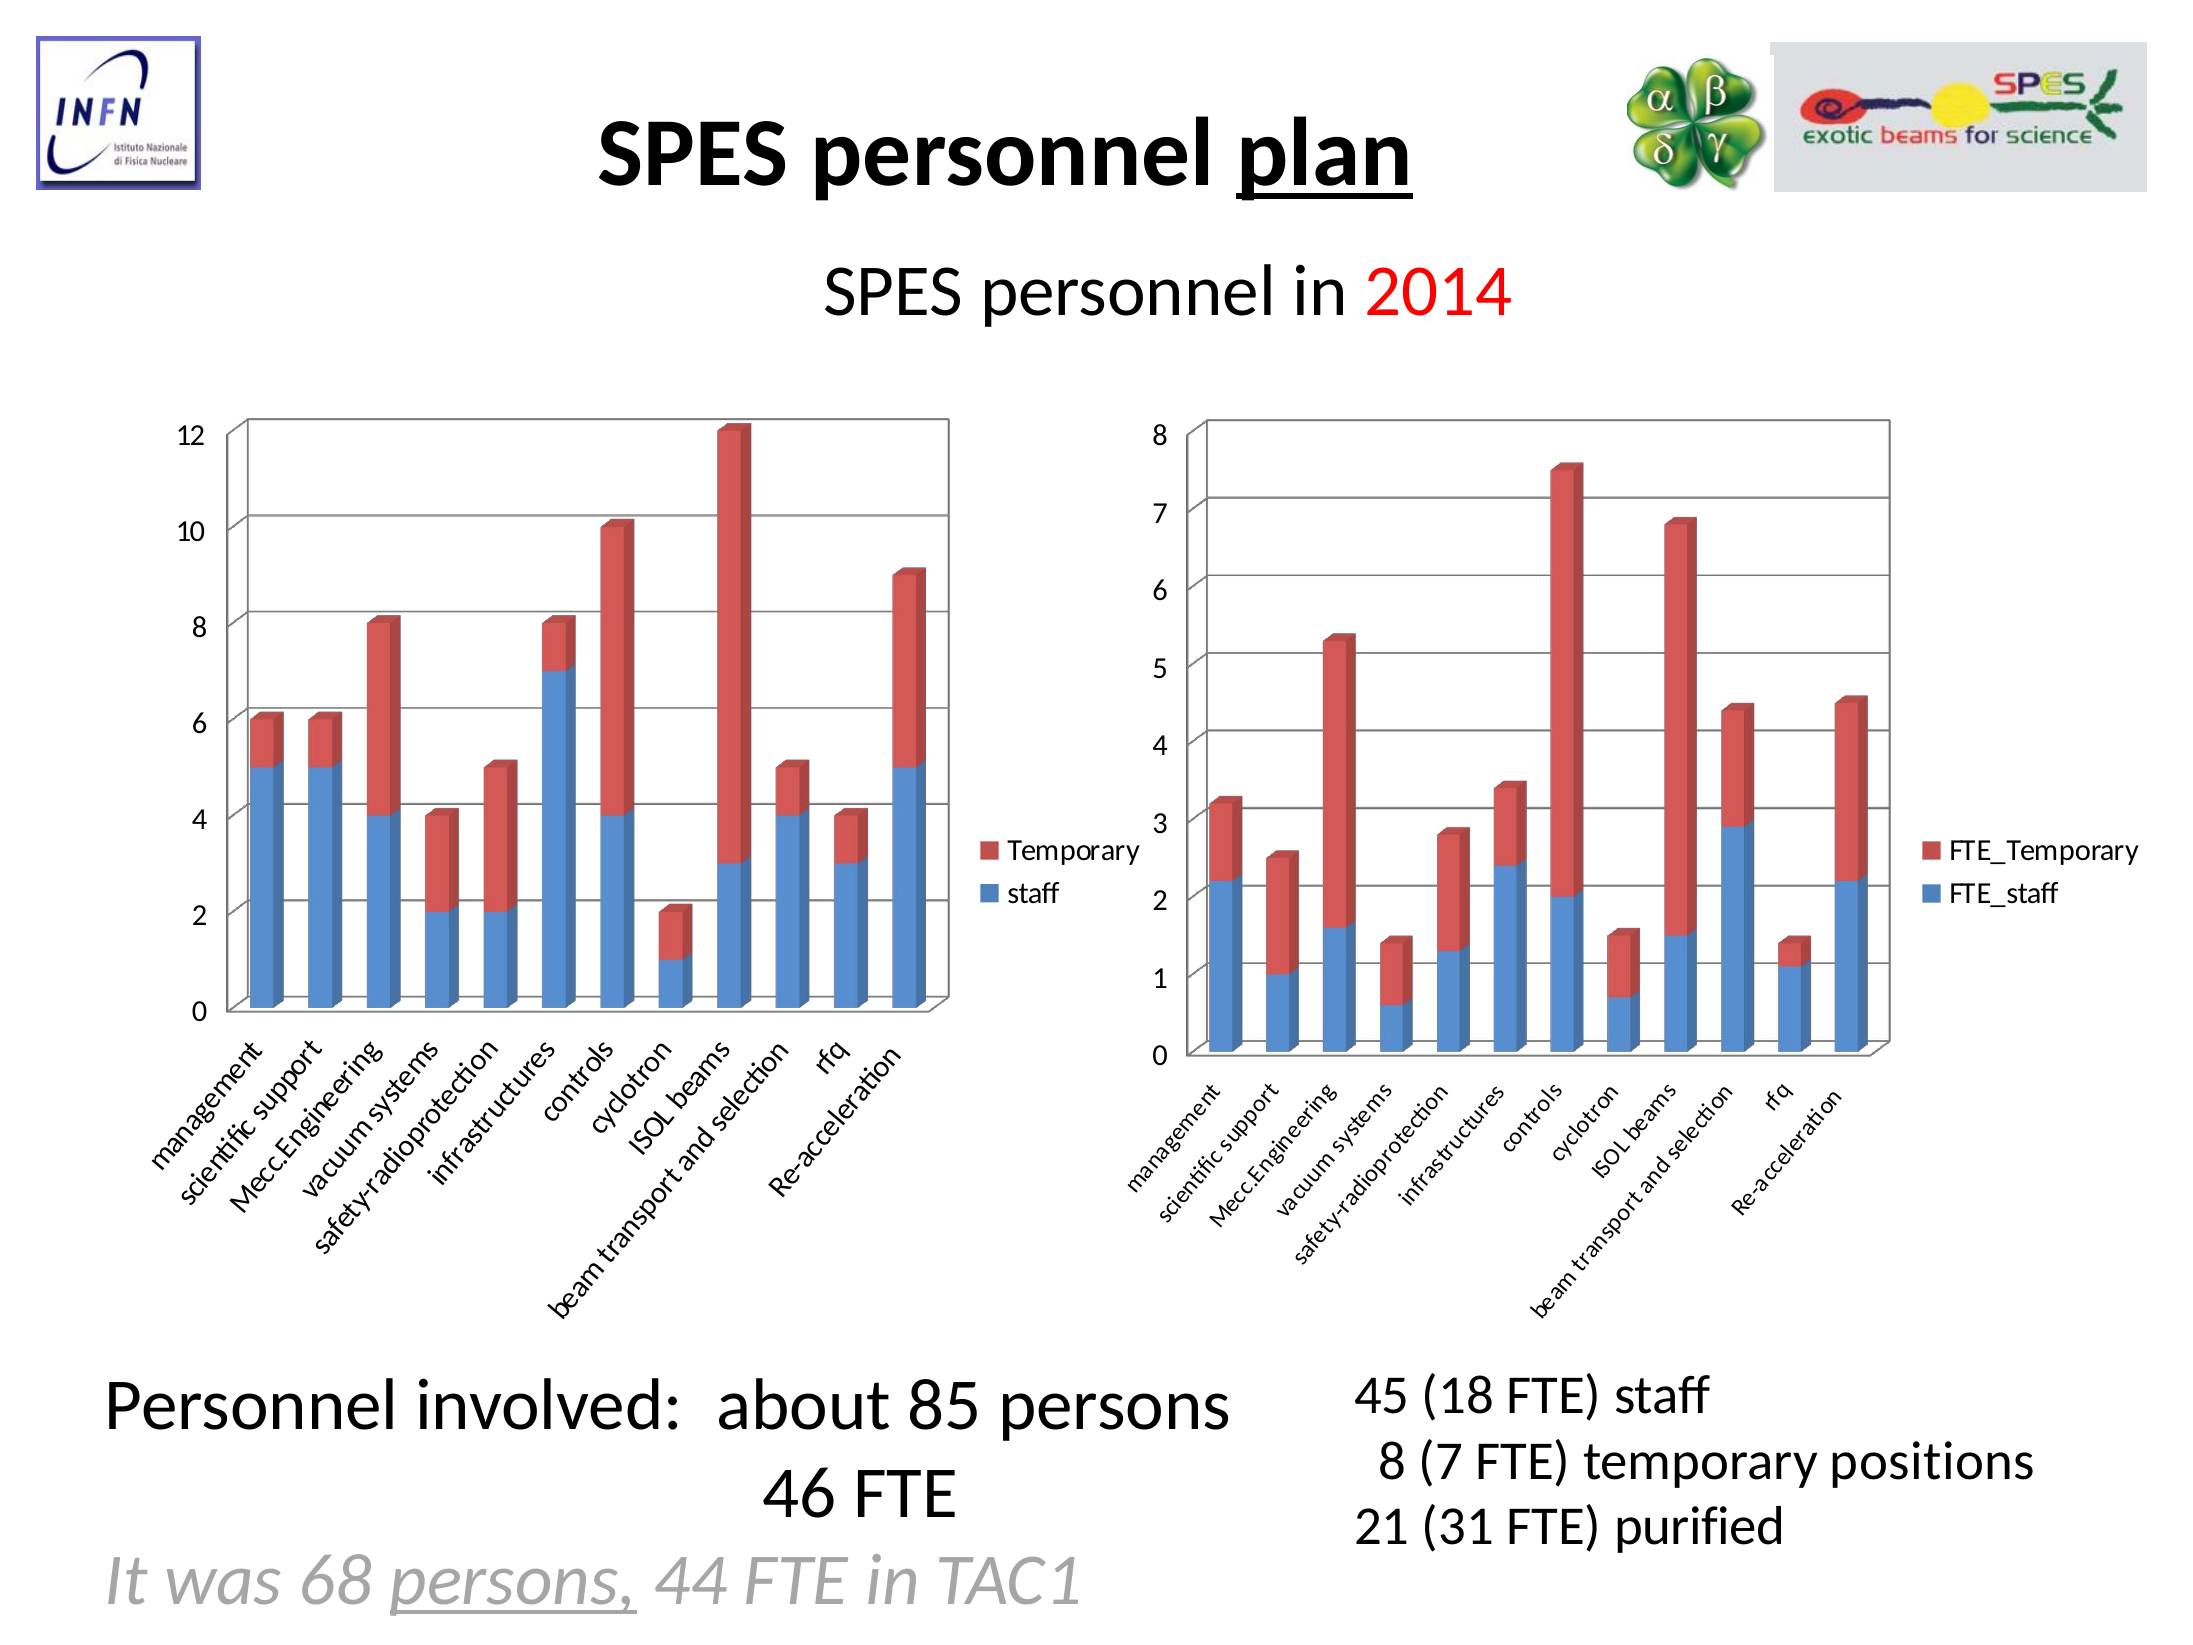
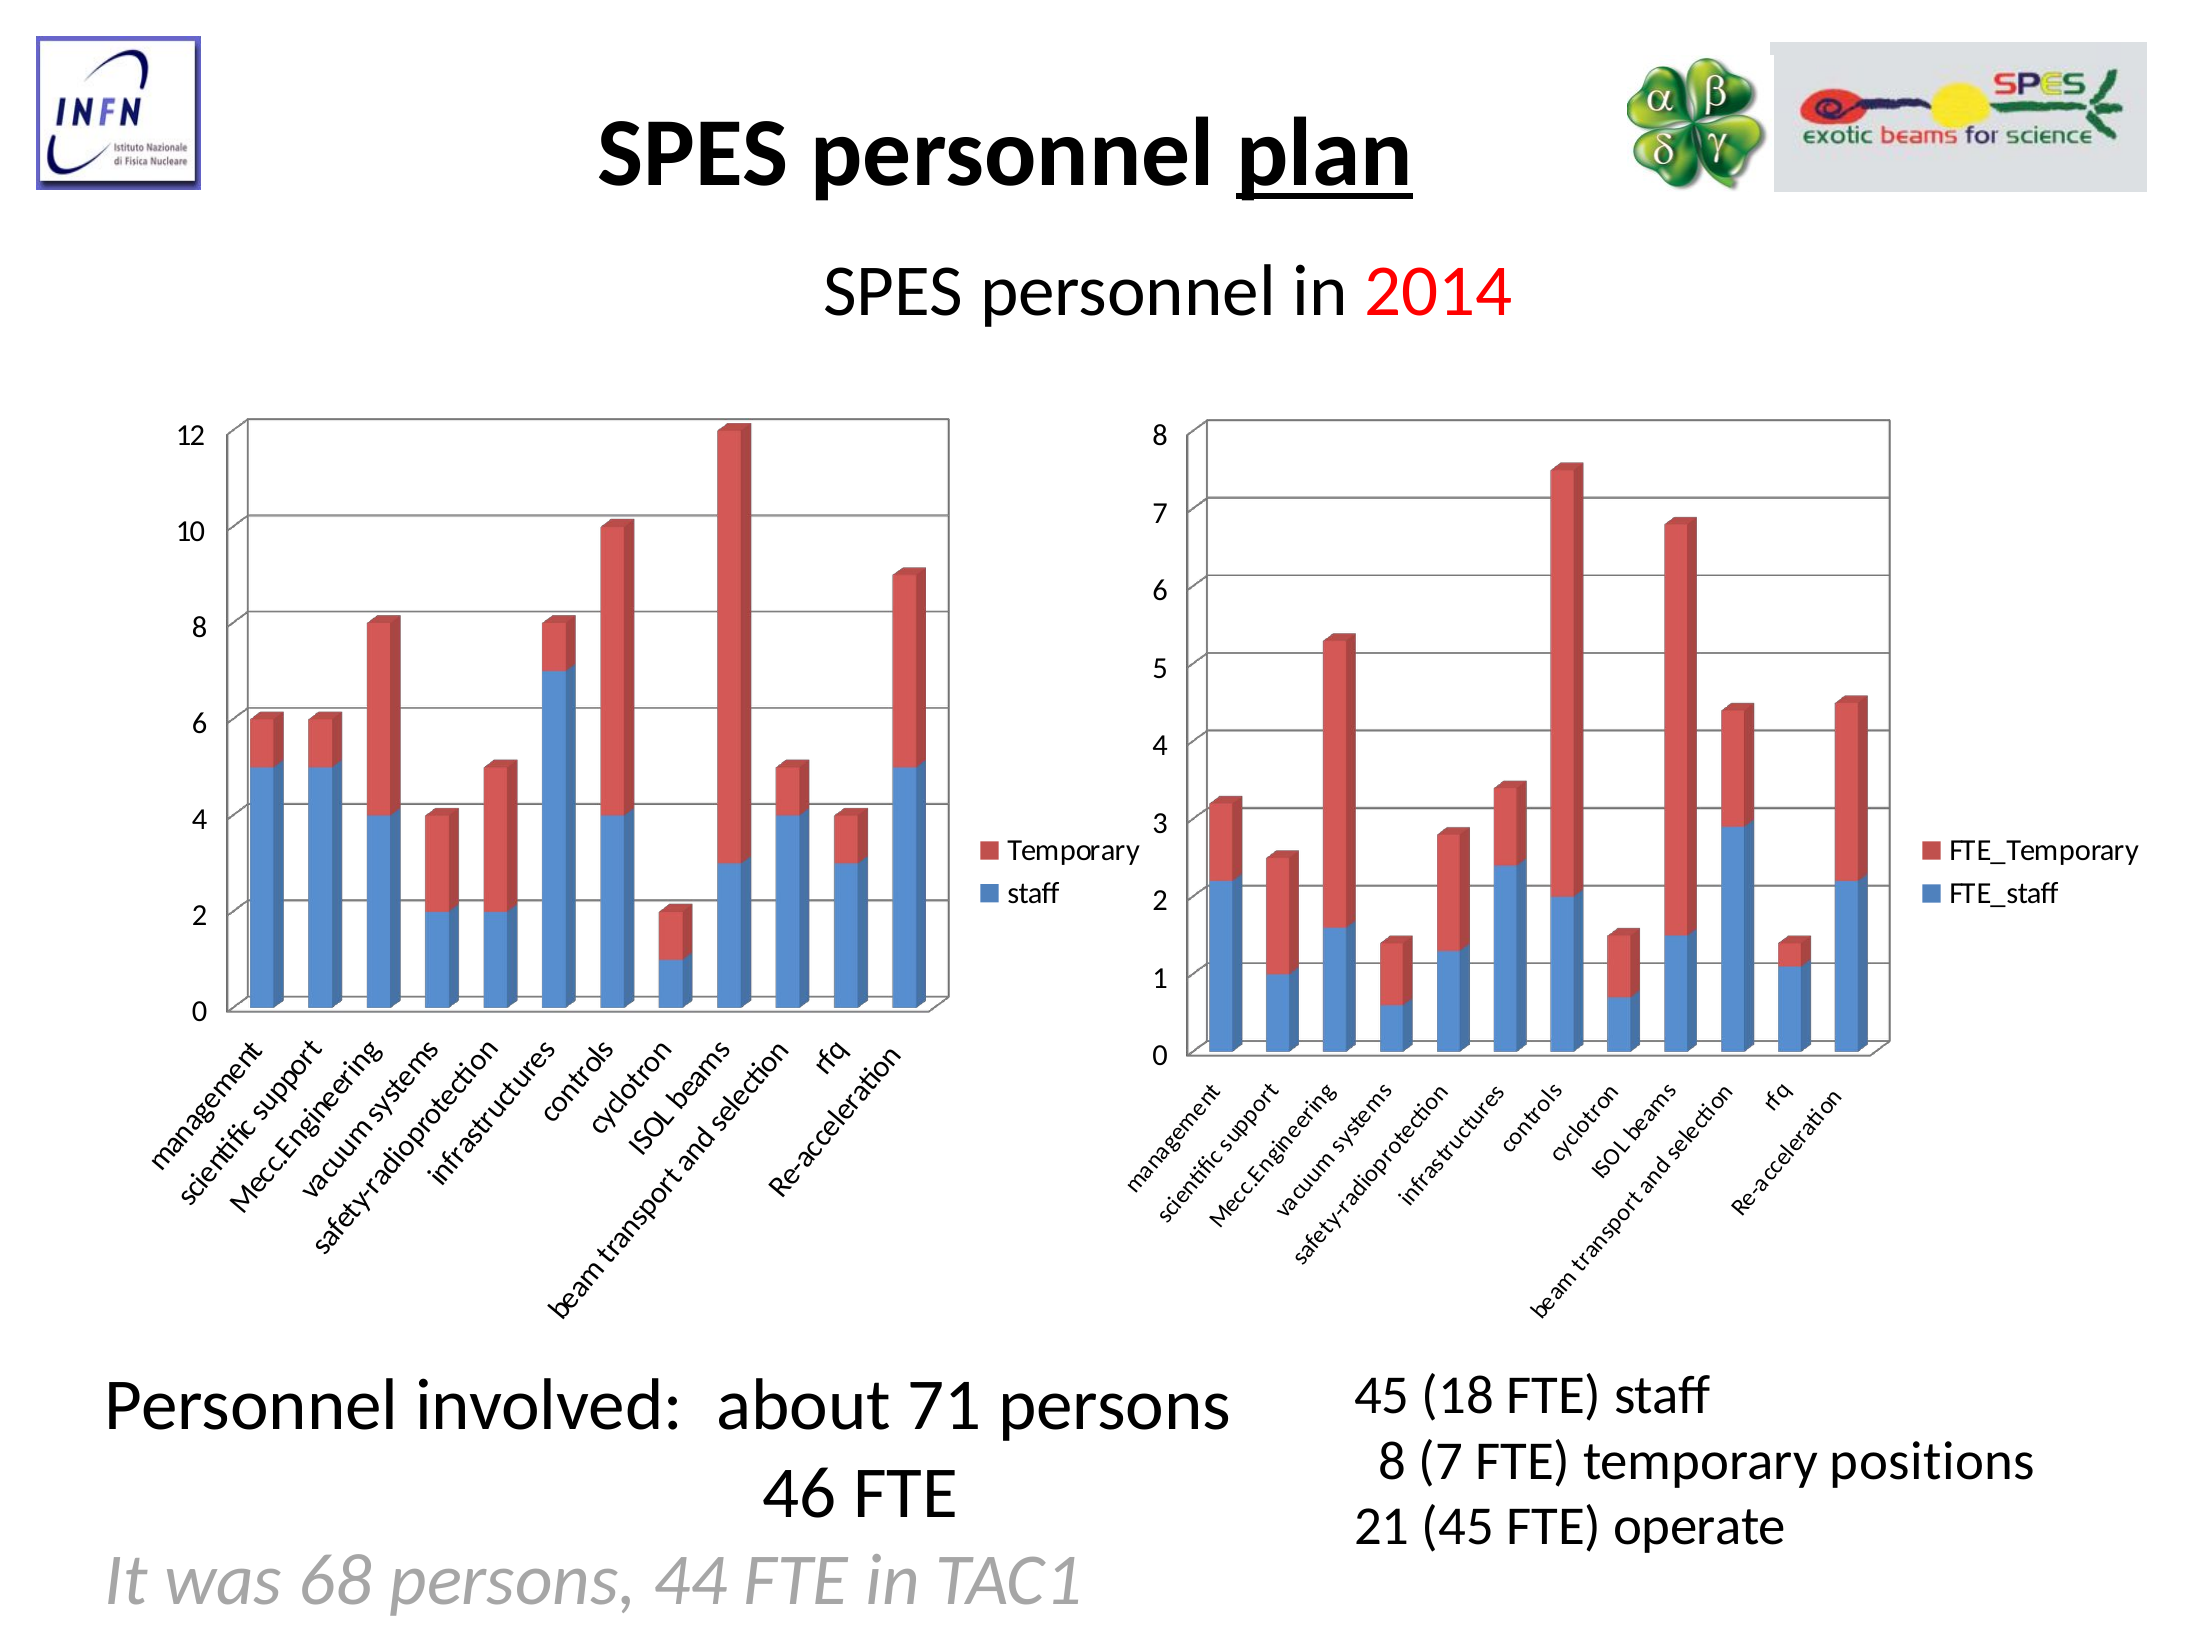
85: 85 -> 71
21 31: 31 -> 45
purified: purified -> operate
persons at (513, 1581) underline: present -> none
